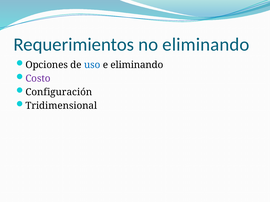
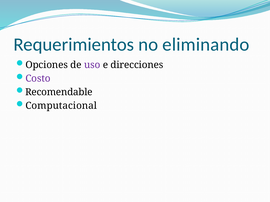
uso colour: blue -> purple
e eliminando: eliminando -> direcciones
Configuración: Configuración -> Recomendable
Tridimensional: Tridimensional -> Computacional
